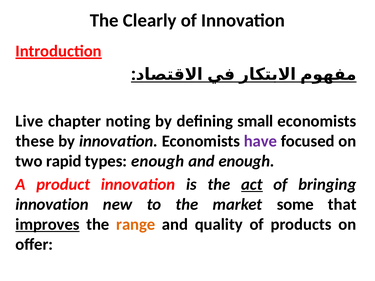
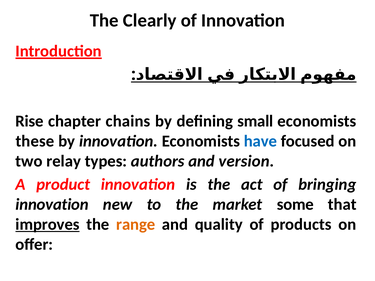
Live: Live -> Rise
noting: noting -> chains
have colour: purple -> blue
rapid: rapid -> relay
types enough: enough -> authors
and enough: enough -> version
act underline: present -> none
